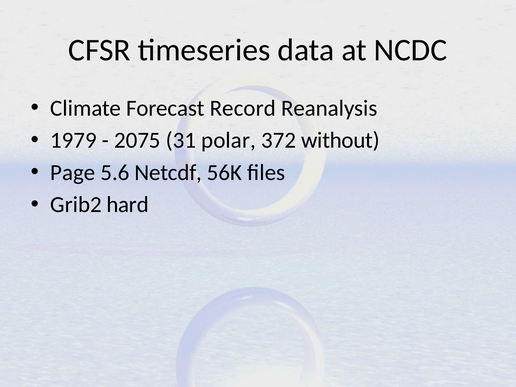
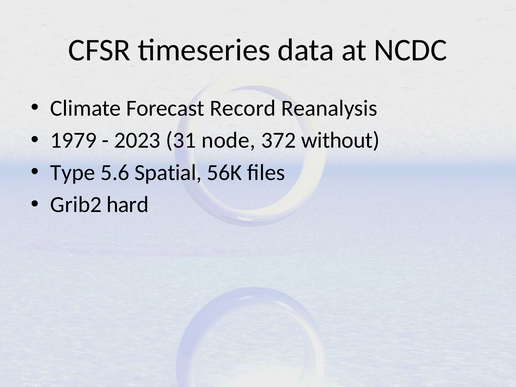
2075: 2075 -> 2023
polar: polar -> node
Page: Page -> Type
Netcdf: Netcdf -> Spatial
